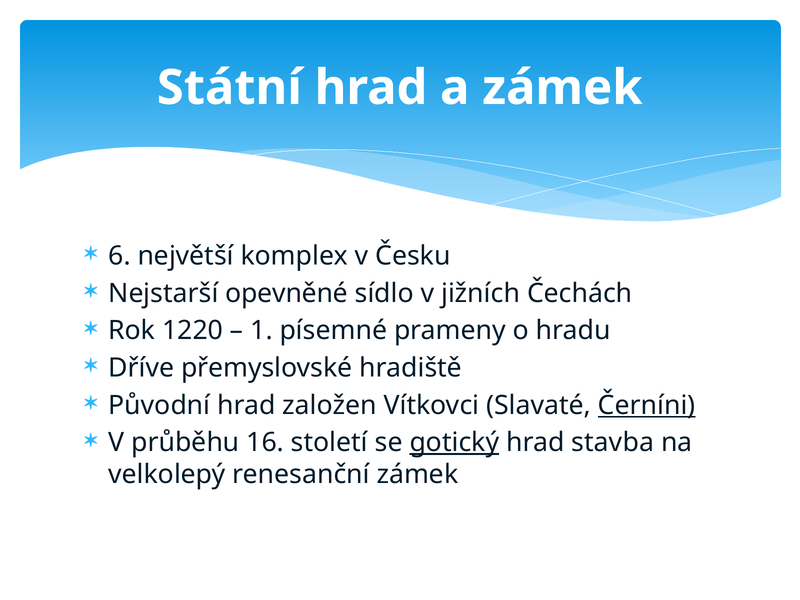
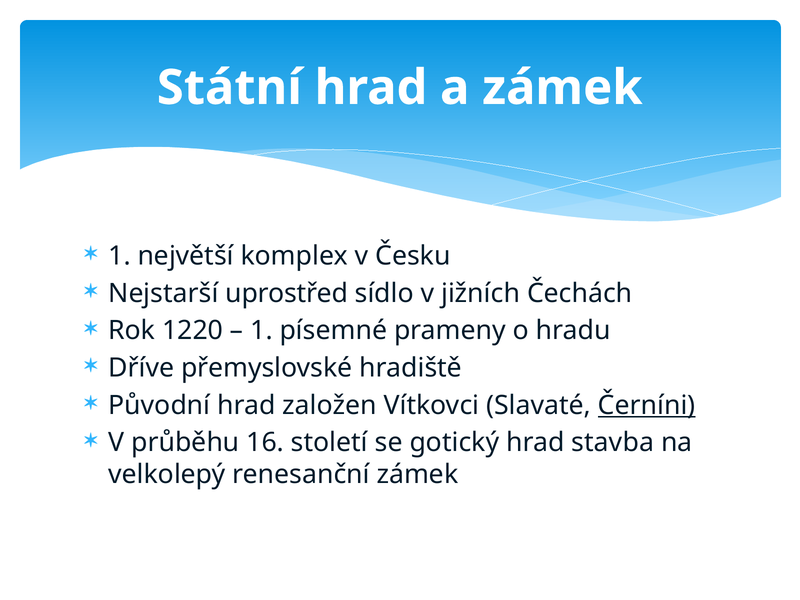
6 at (119, 256): 6 -> 1
opevněné: opevněné -> uprostřed
gotický underline: present -> none
